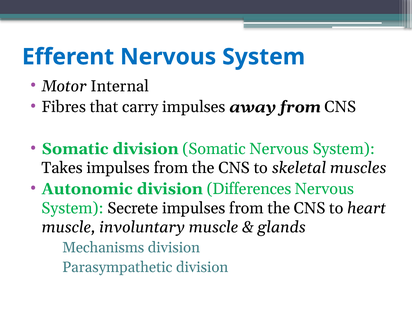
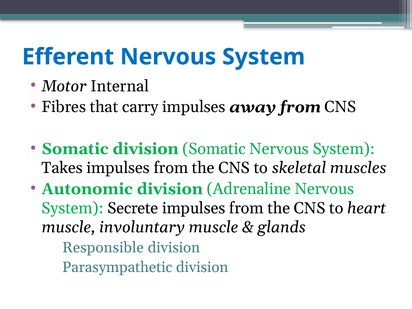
Differences: Differences -> Adrenaline
Mechanisms: Mechanisms -> Responsible
